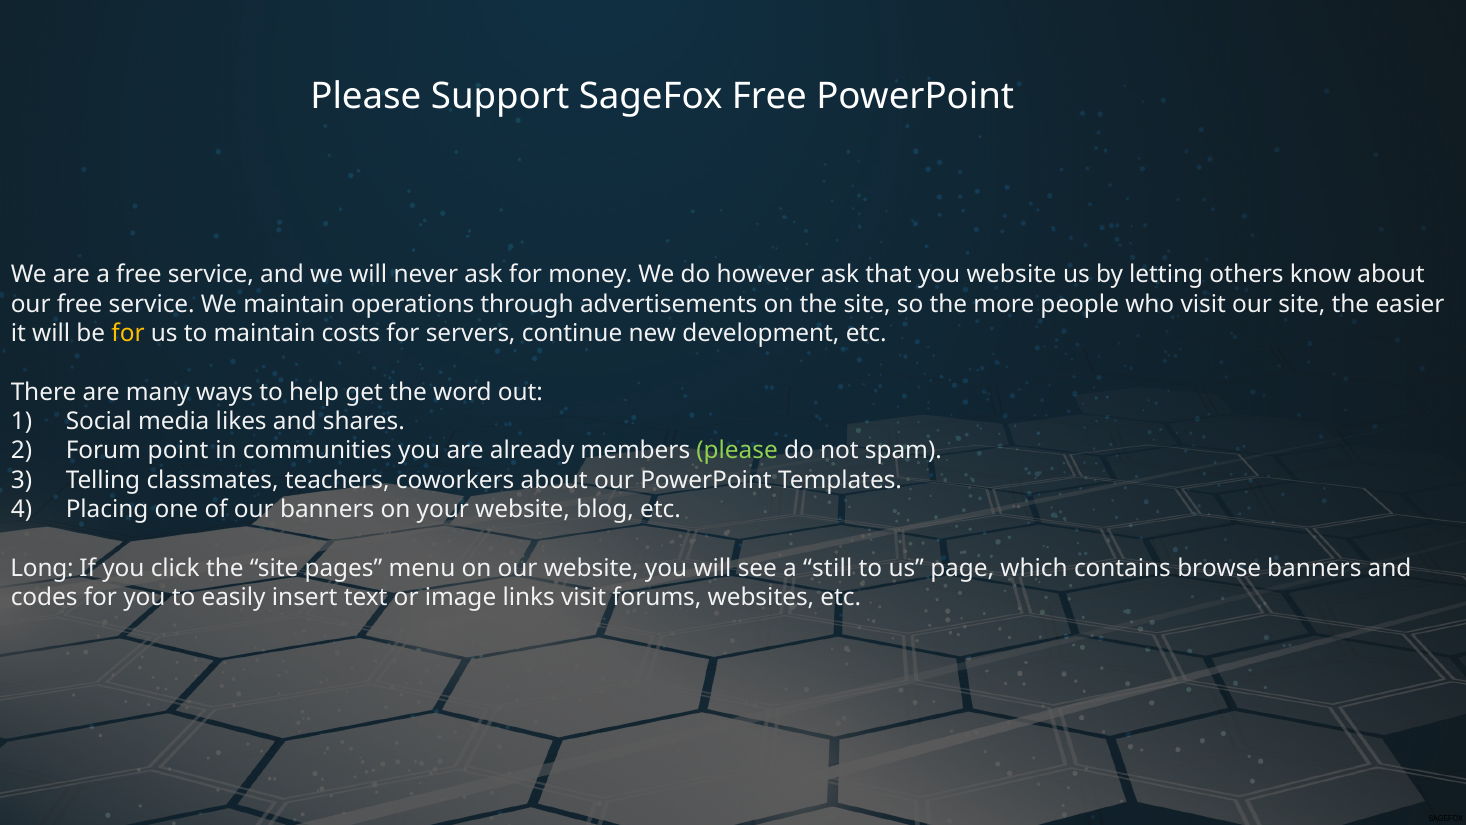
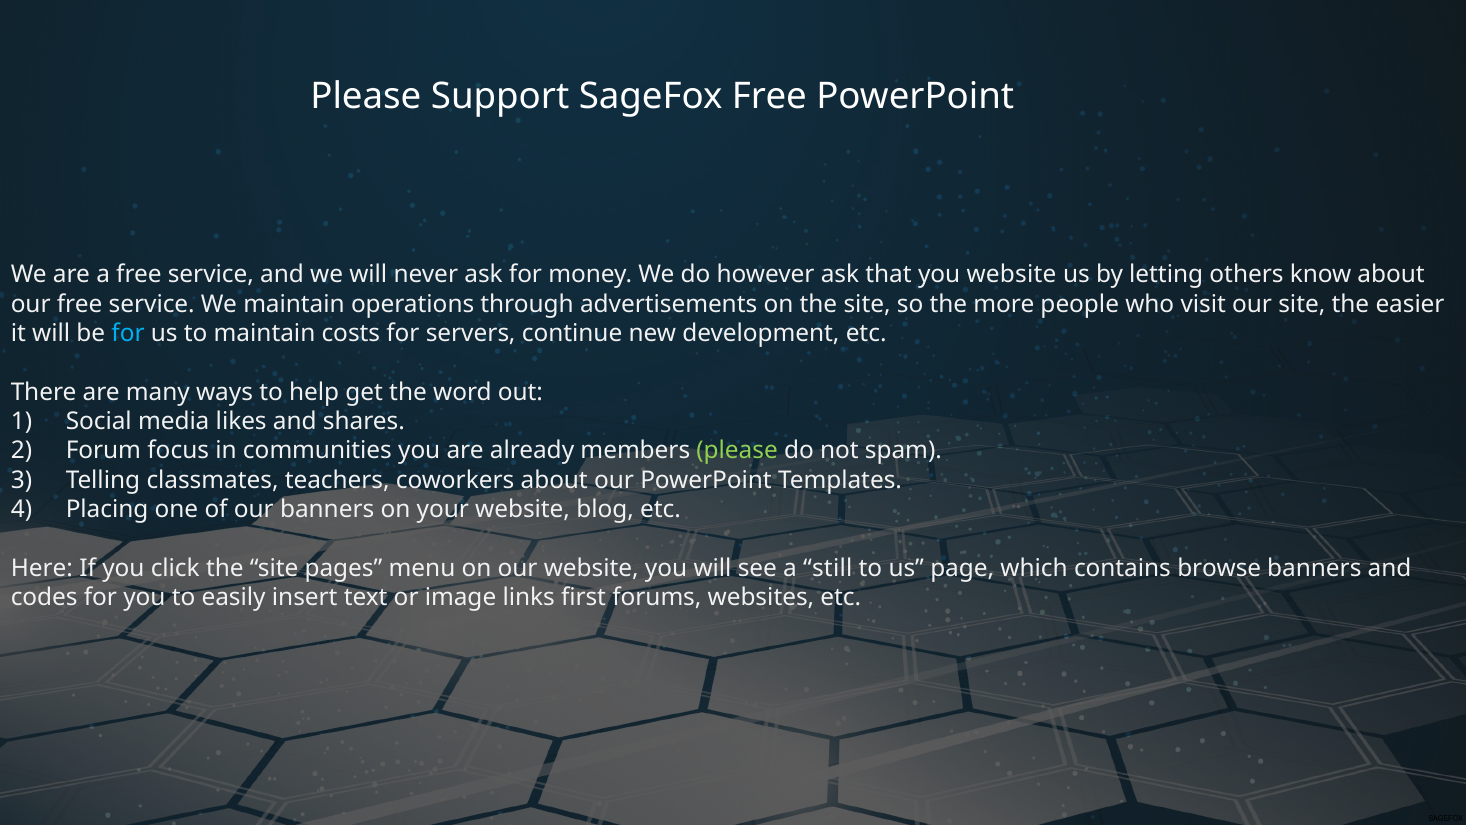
for at (128, 333) colour: yellow -> light blue
point: point -> focus
Long: Long -> Here
links visit: visit -> first
